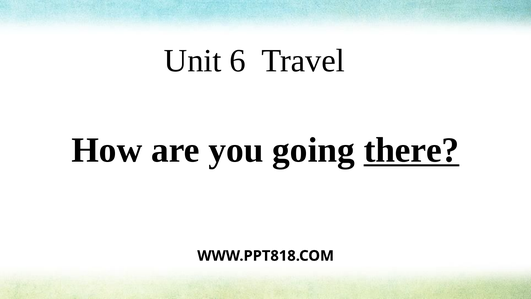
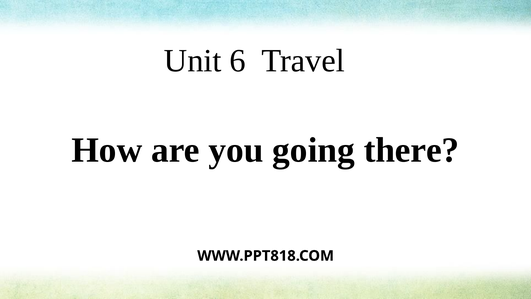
there underline: present -> none
